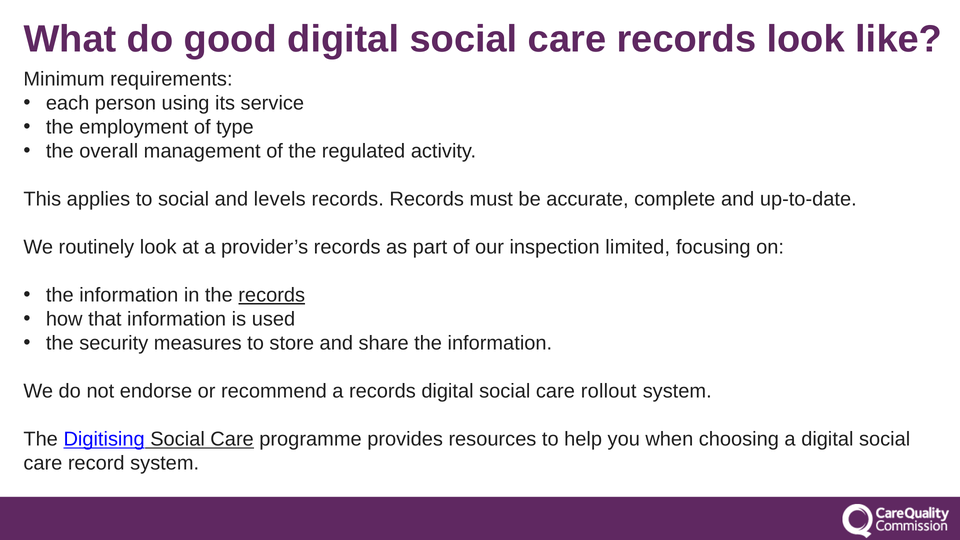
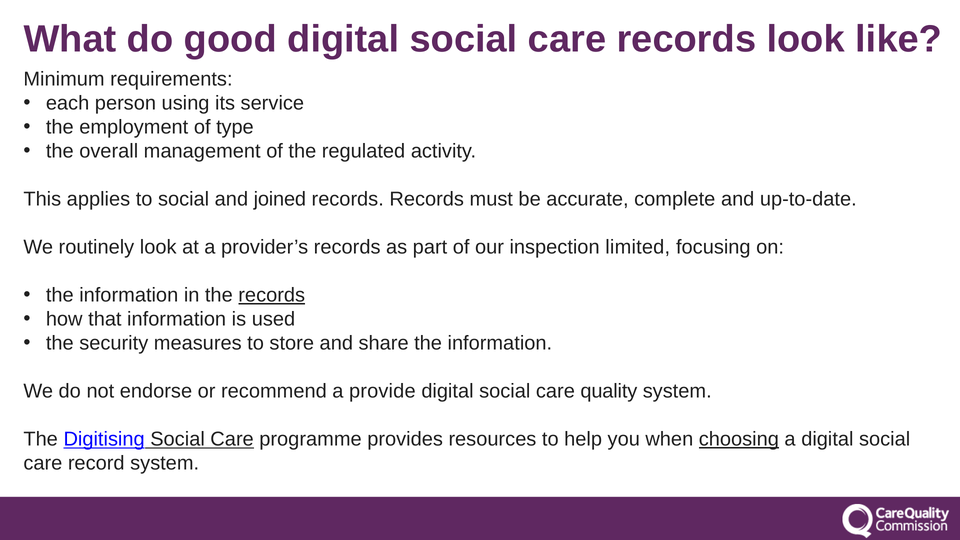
levels: levels -> joined
a records: records -> provide
rollout: rollout -> quality
choosing underline: none -> present
